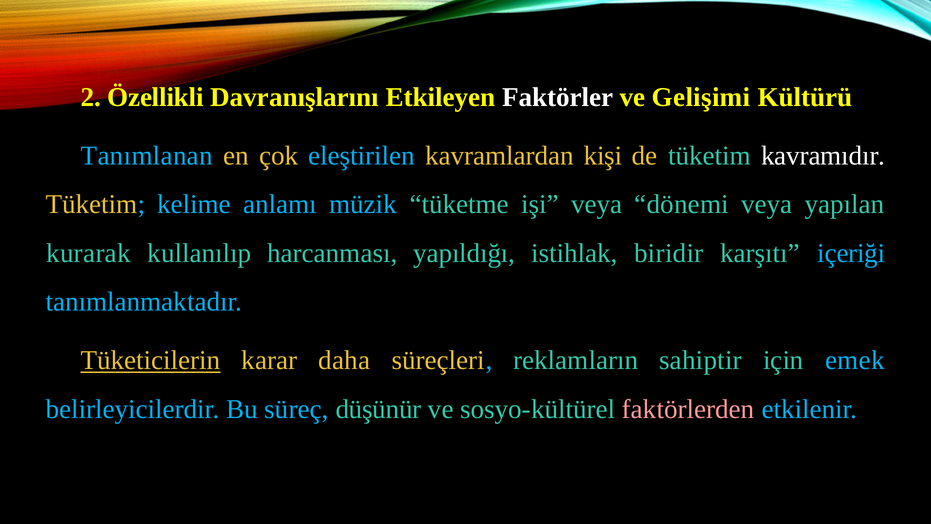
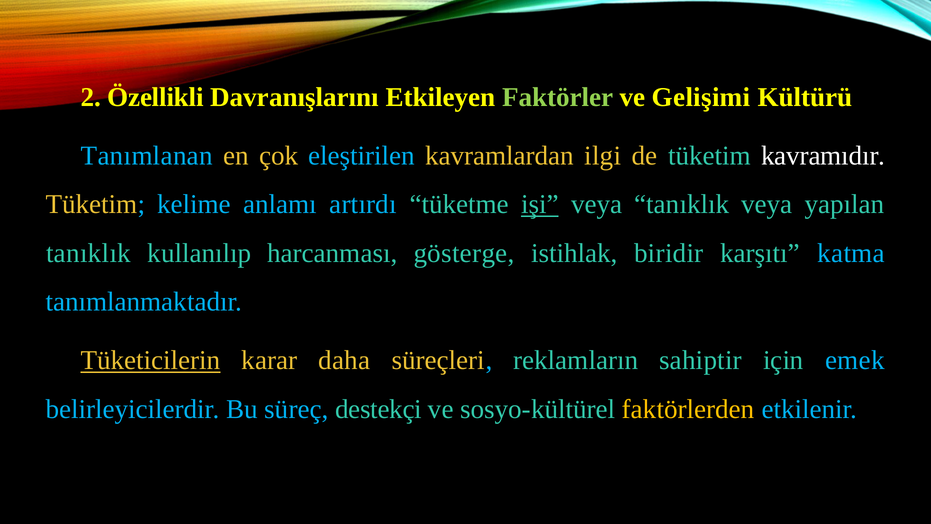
Faktörler colour: white -> light green
kişi: kişi -> ilgi
müzik: müzik -> artırdı
işi underline: none -> present
veya dönemi: dönemi -> tanıklık
kurarak at (88, 253): kurarak -> tanıklık
yapıldığı: yapıldığı -> gösterge
içeriği: içeriği -> katma
düşünür: düşünür -> destekçi
faktörlerden colour: pink -> yellow
